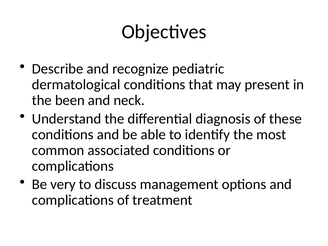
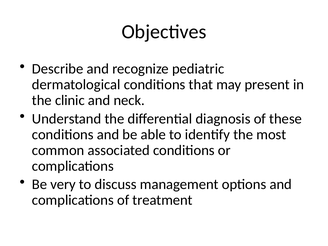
been: been -> clinic
